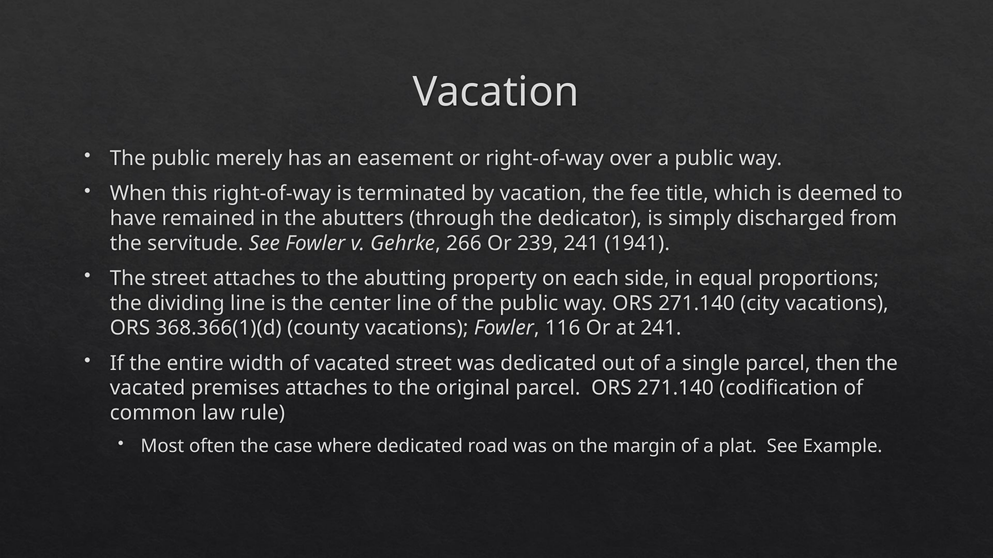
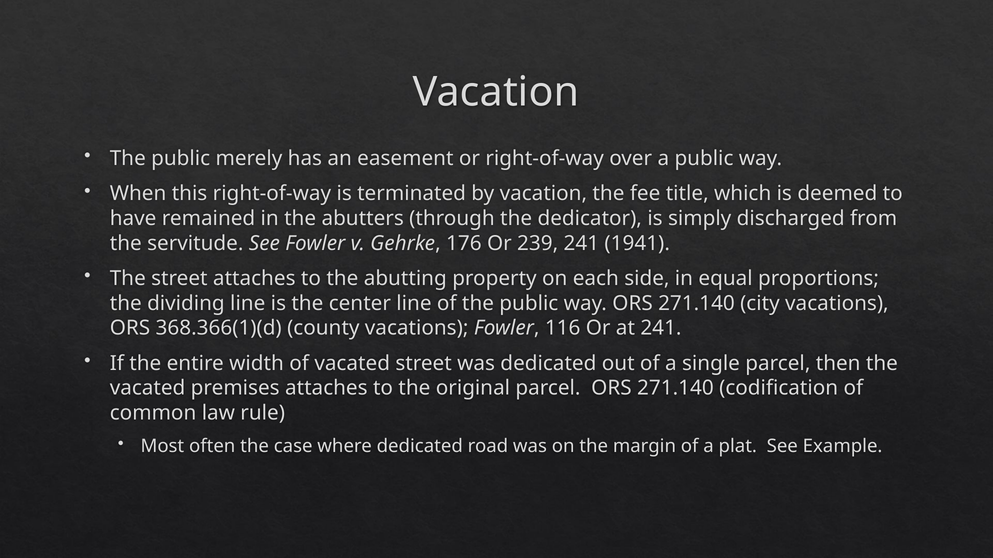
266: 266 -> 176
